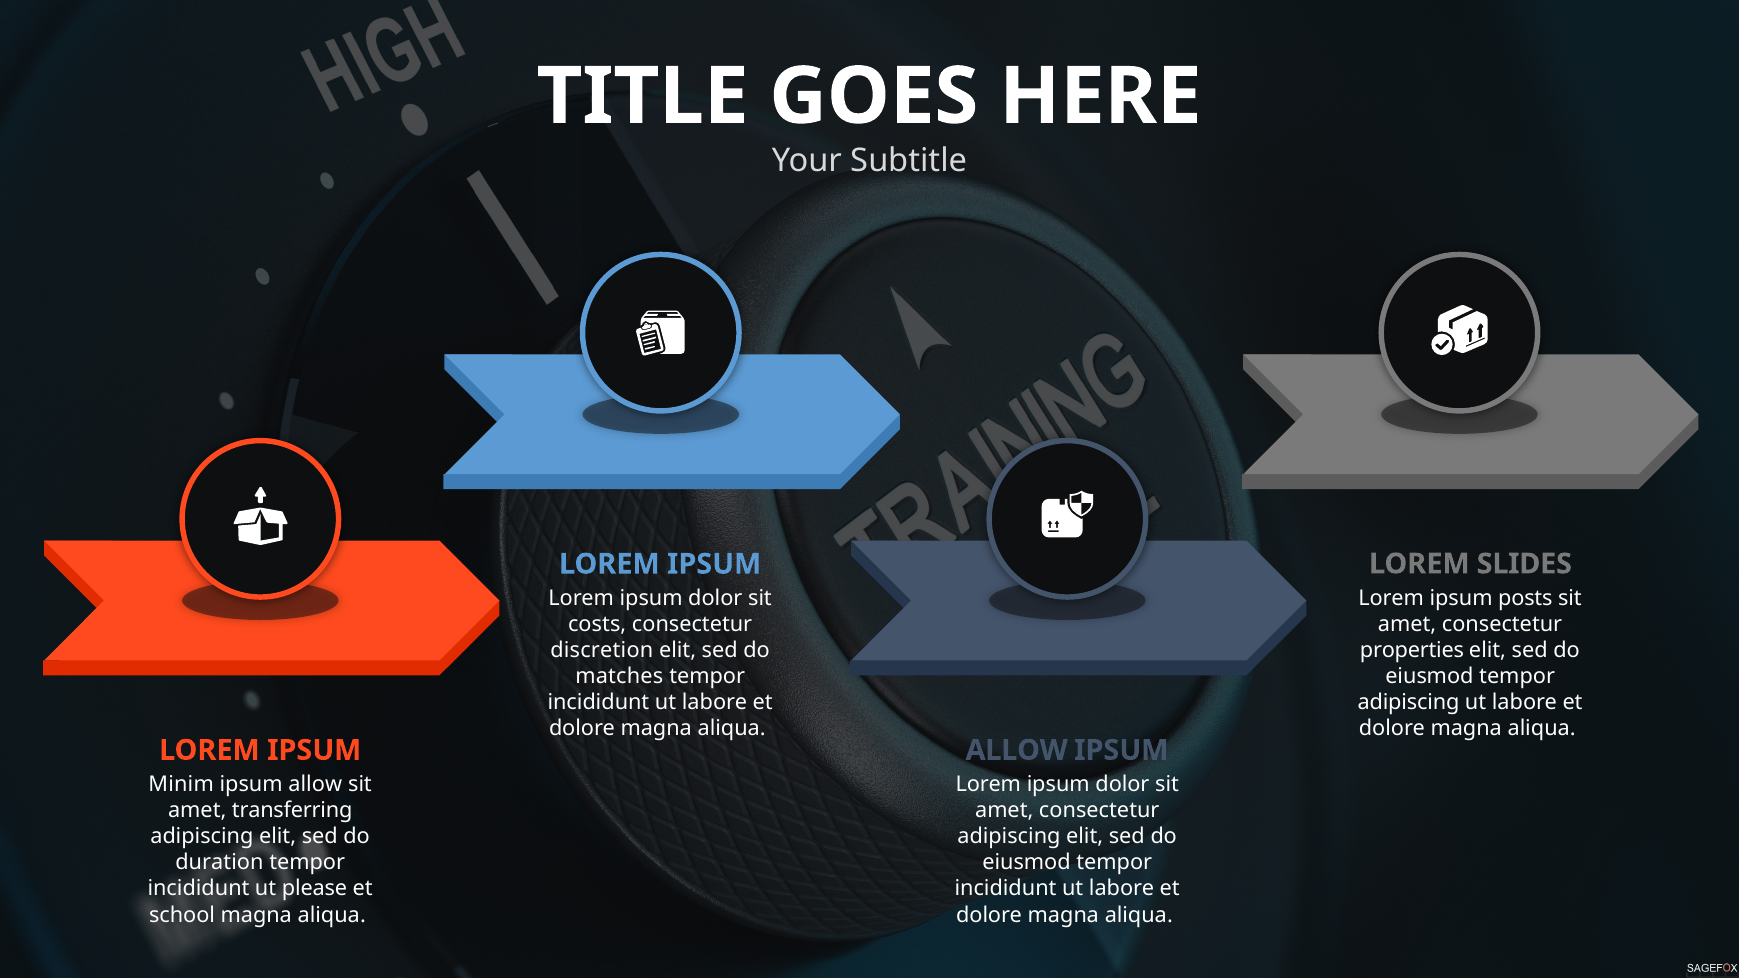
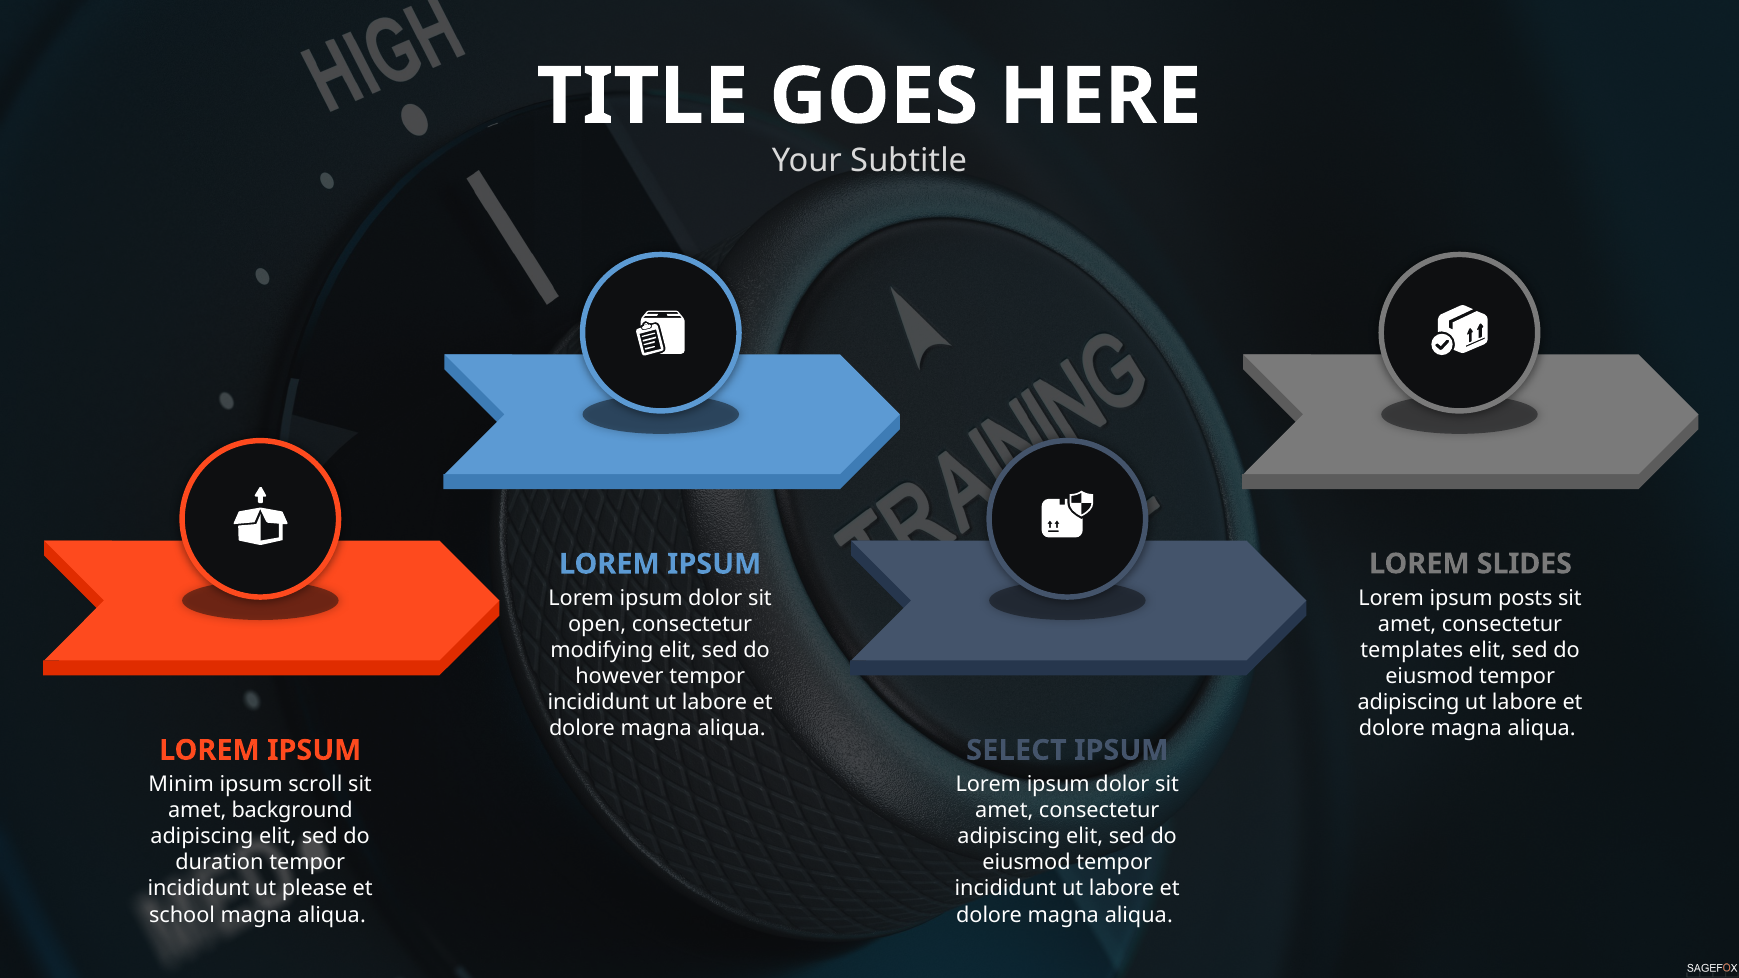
costs: costs -> open
properties: properties -> templates
discretion: discretion -> modifying
matches: matches -> however
ALLOW at (1017, 750): ALLOW -> SELECT
ipsum allow: allow -> scroll
transferring: transferring -> background
